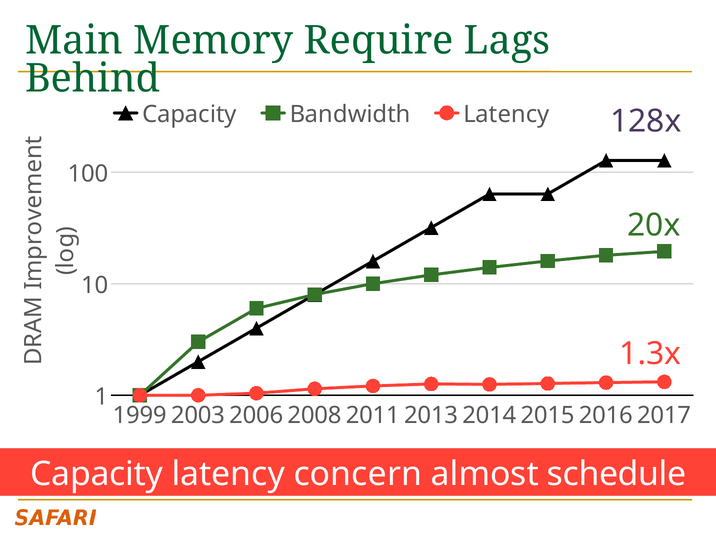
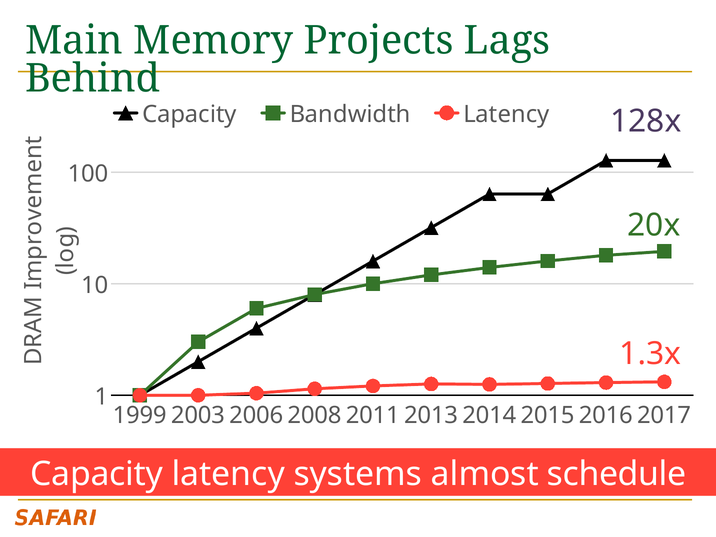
Require: Require -> Projects
concern: concern -> systems
